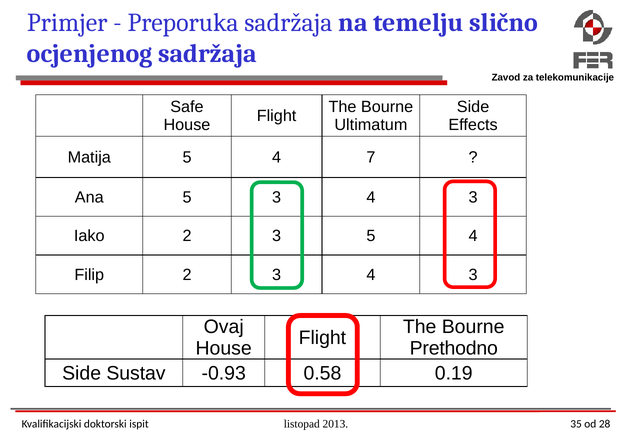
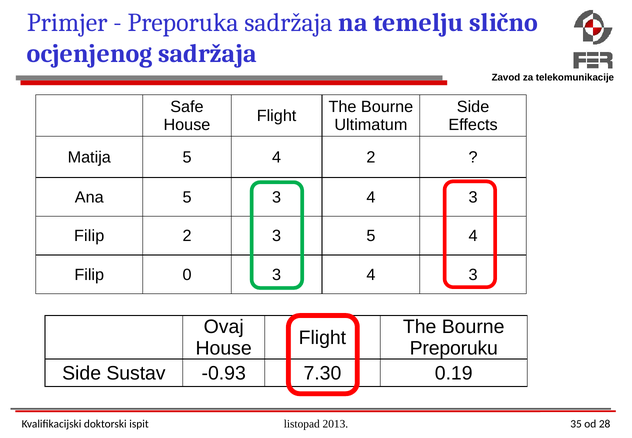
4 7: 7 -> 2
Iako at (89, 236): Iako -> Filip
Filip 2: 2 -> 0
Prethodno: Prethodno -> Preporuku
0.58: 0.58 -> 7.30
